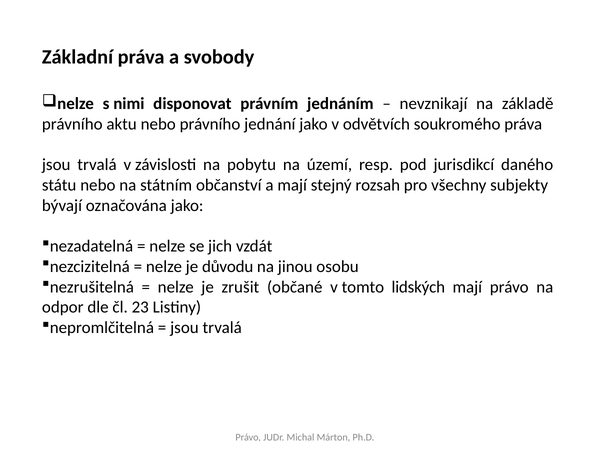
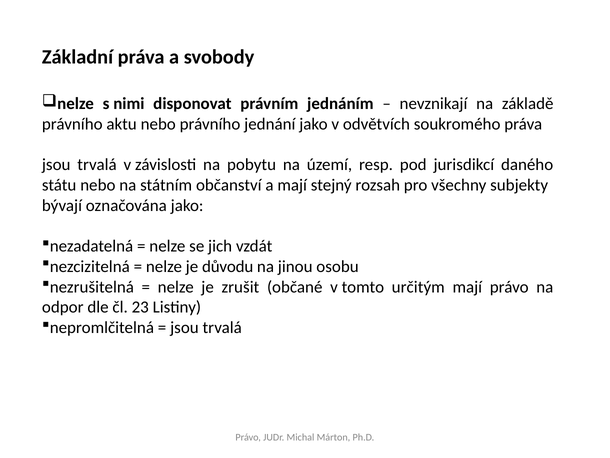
lidských: lidských -> určitým
